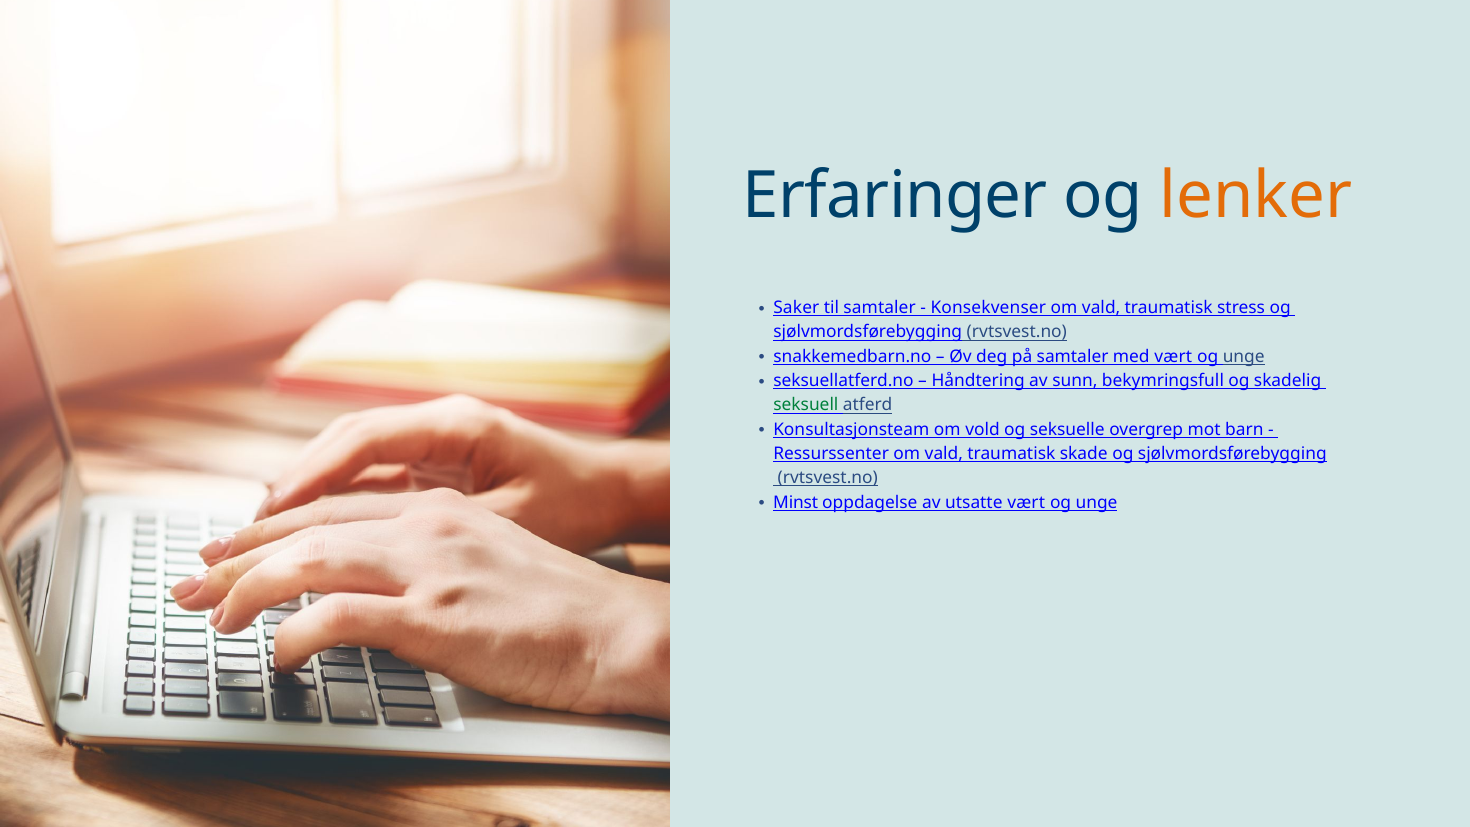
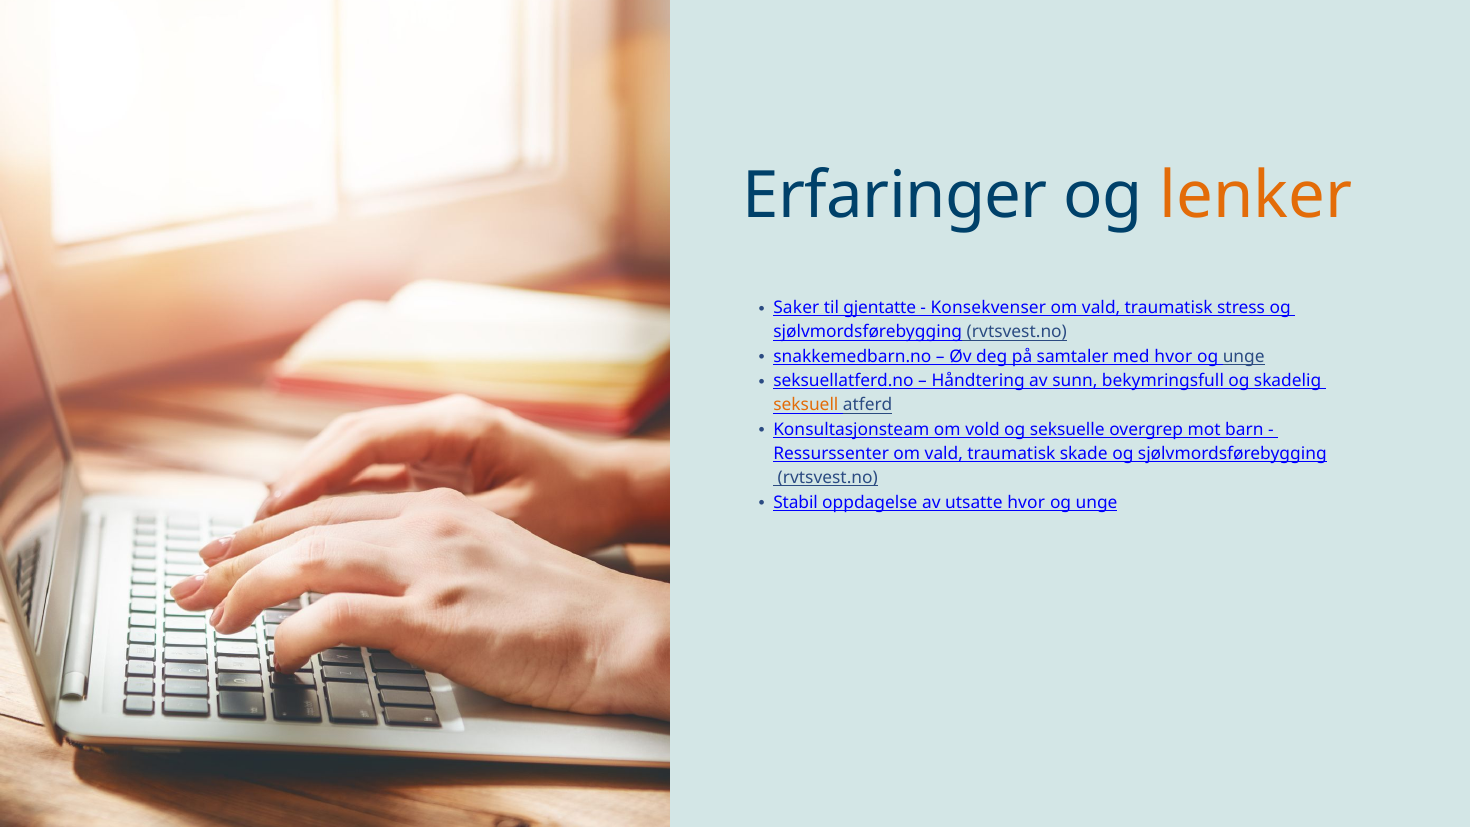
til samtaler: samtaler -> gjentatte
med vært: vært -> hvor
seksuell colour: green -> orange
Minst: Minst -> Stabil
utsatte vært: vært -> hvor
